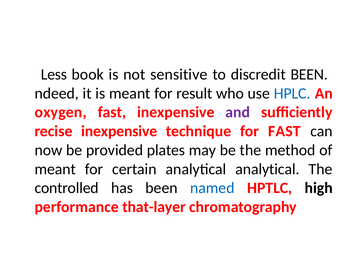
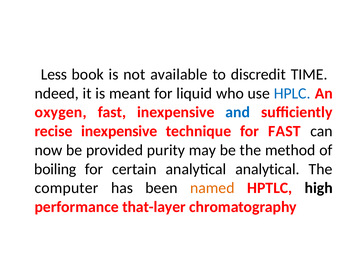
sensitive: sensitive -> available
discredit BEEN: BEEN -> TIME
result: result -> liquid
and colour: purple -> blue
plates: plates -> purity
meant at (55, 169): meant -> boiling
controlled: controlled -> computer
named colour: blue -> orange
